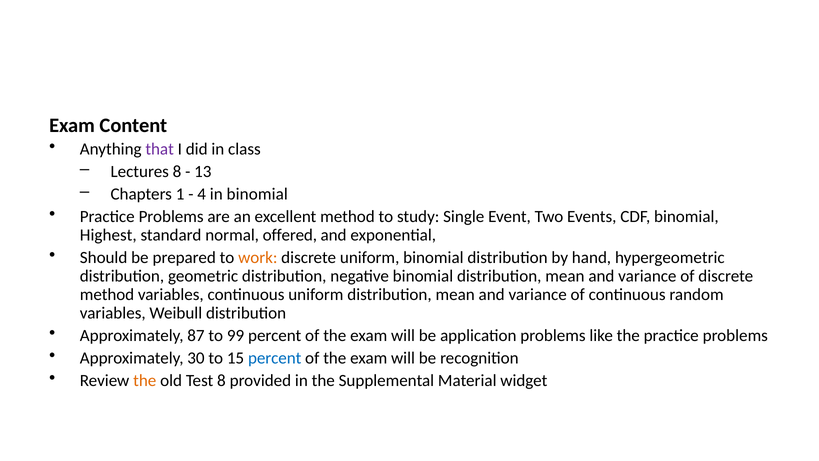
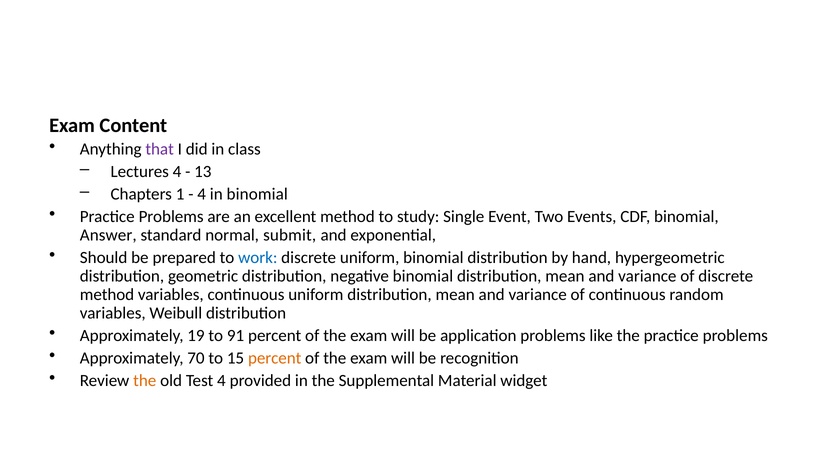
Lectures 8: 8 -> 4
Highest: Highest -> Answer
offered: offered -> submit
work colour: orange -> blue
87: 87 -> 19
99: 99 -> 91
30: 30 -> 70
percent at (275, 358) colour: blue -> orange
Test 8: 8 -> 4
